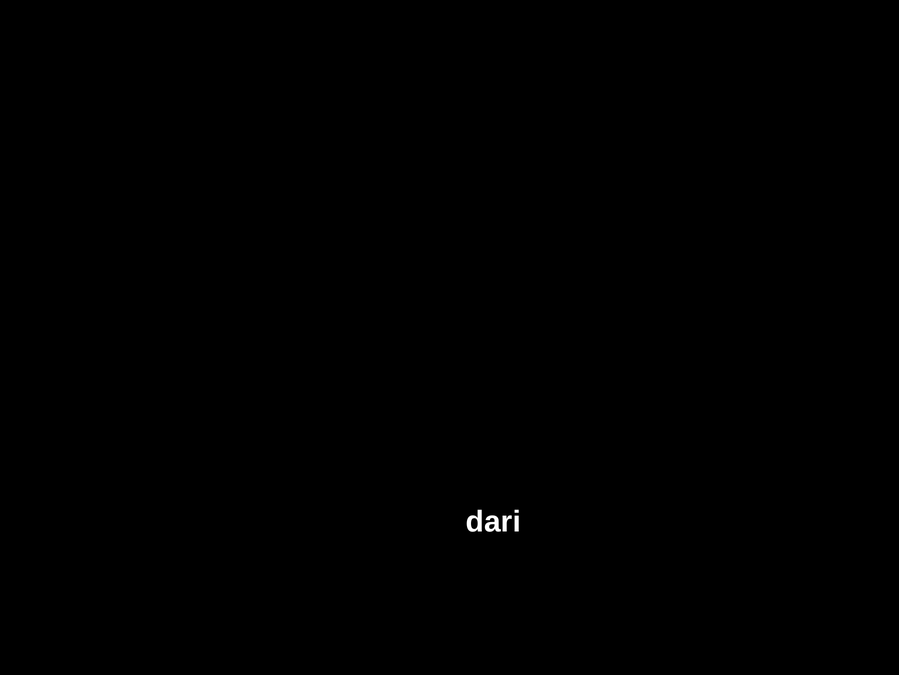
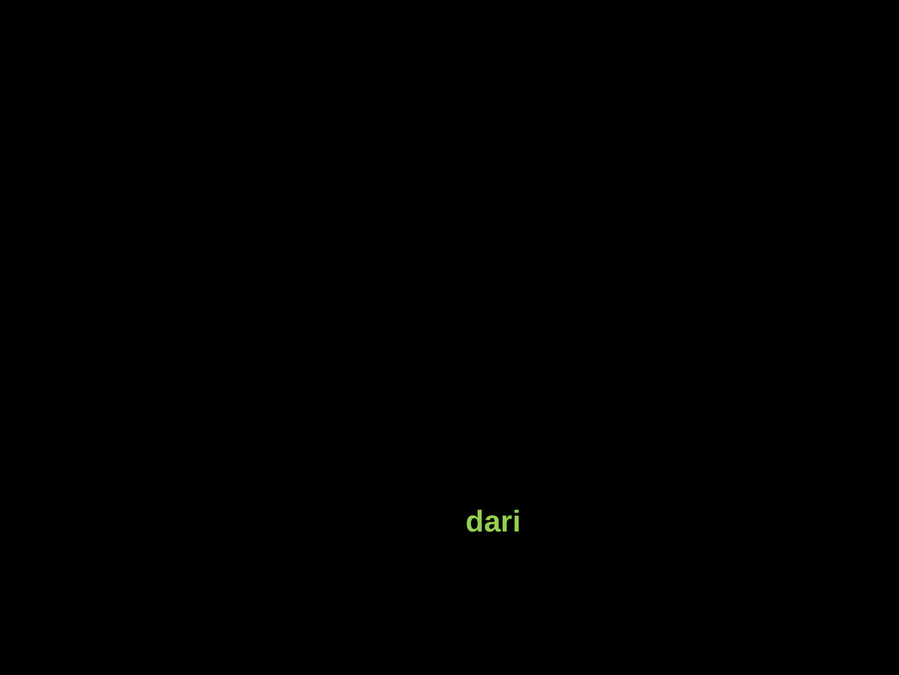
dari at (493, 521) colour: white -> light green
